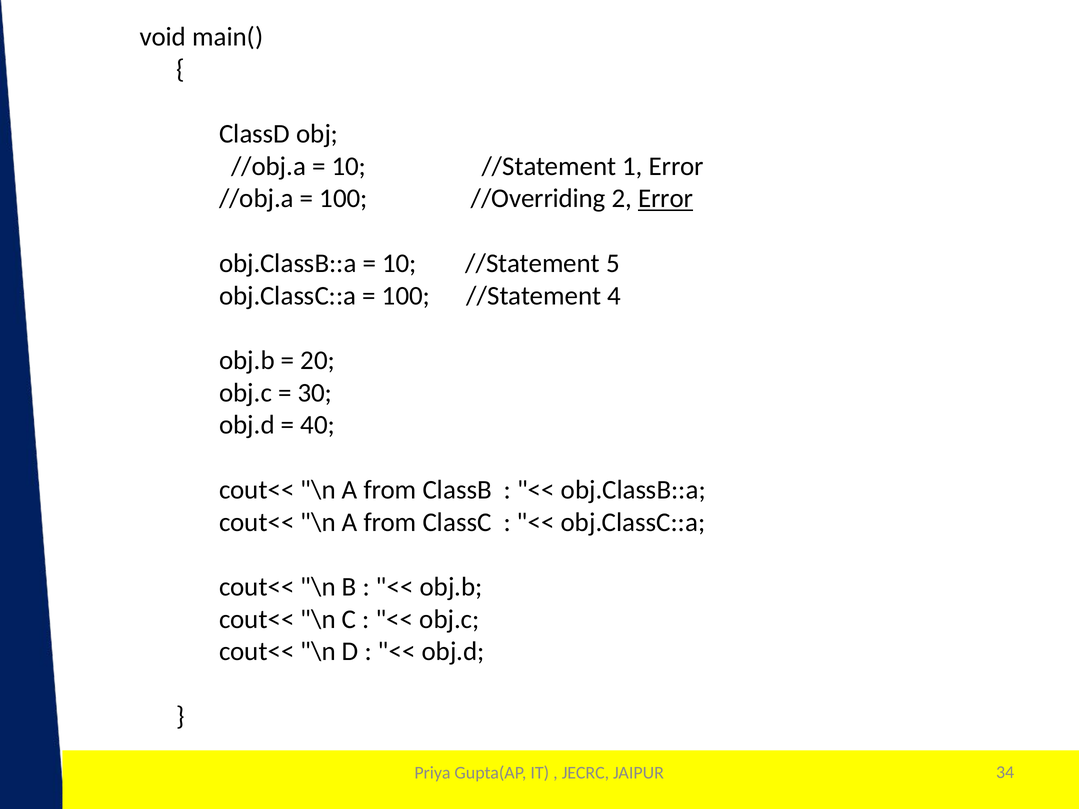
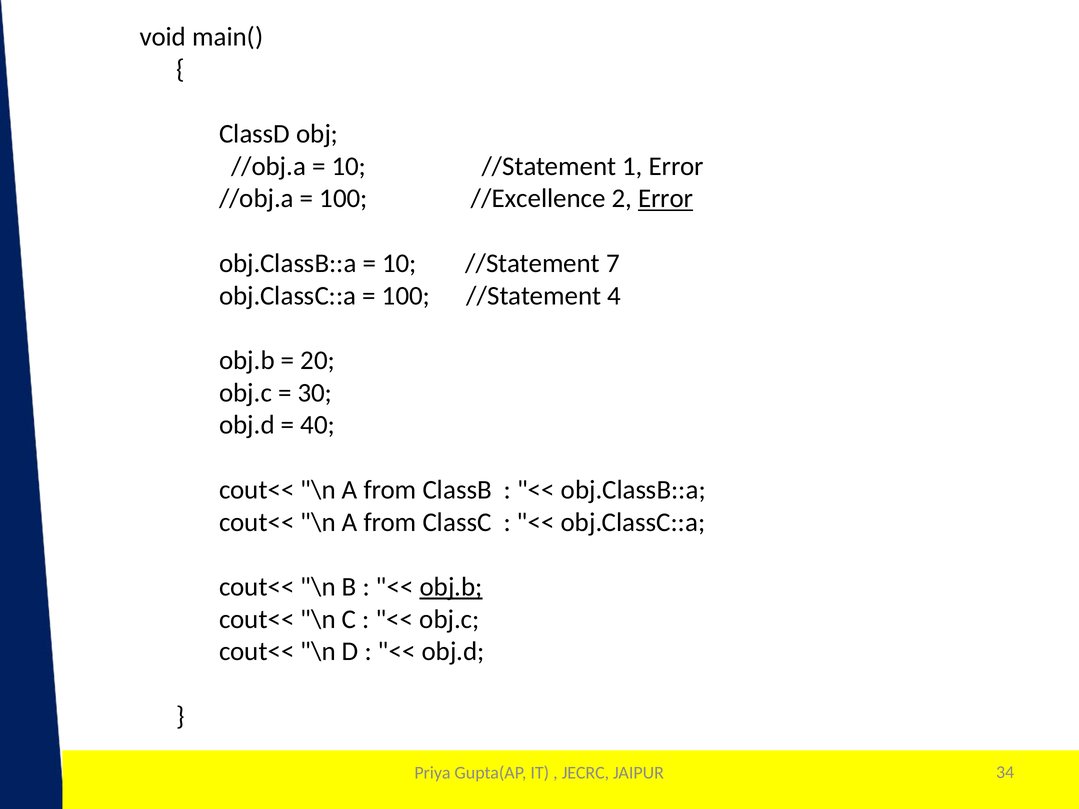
//Overriding: //Overriding -> //Excellence
5: 5 -> 7
obj.b at (451, 587) underline: none -> present
